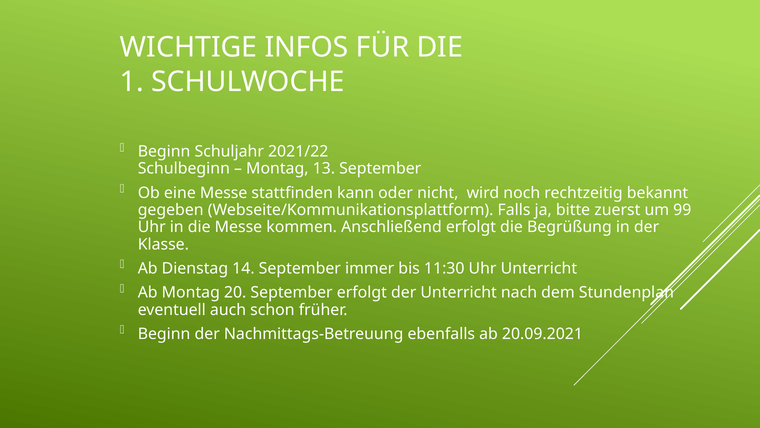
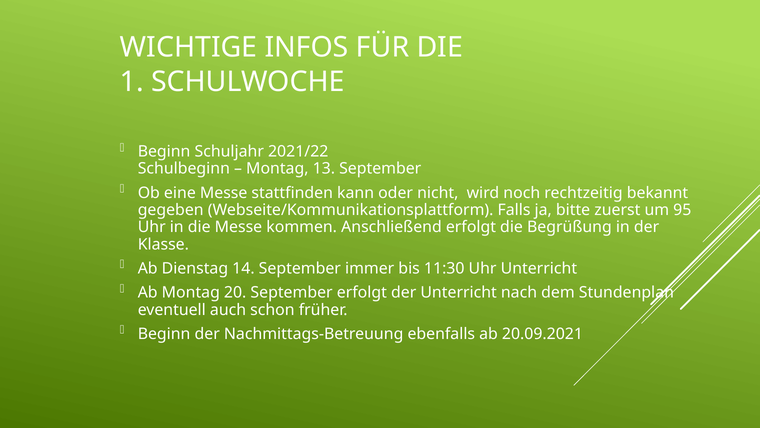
99: 99 -> 95
